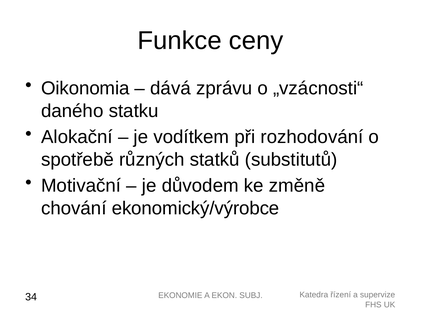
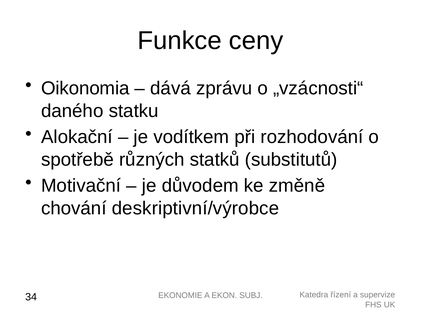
ekonomický/výrobce: ekonomický/výrobce -> deskriptivní/výrobce
